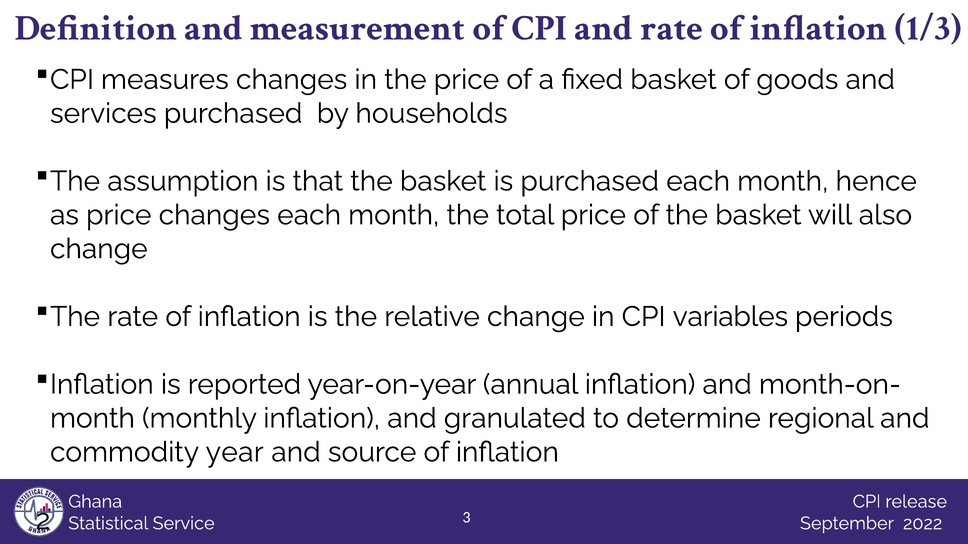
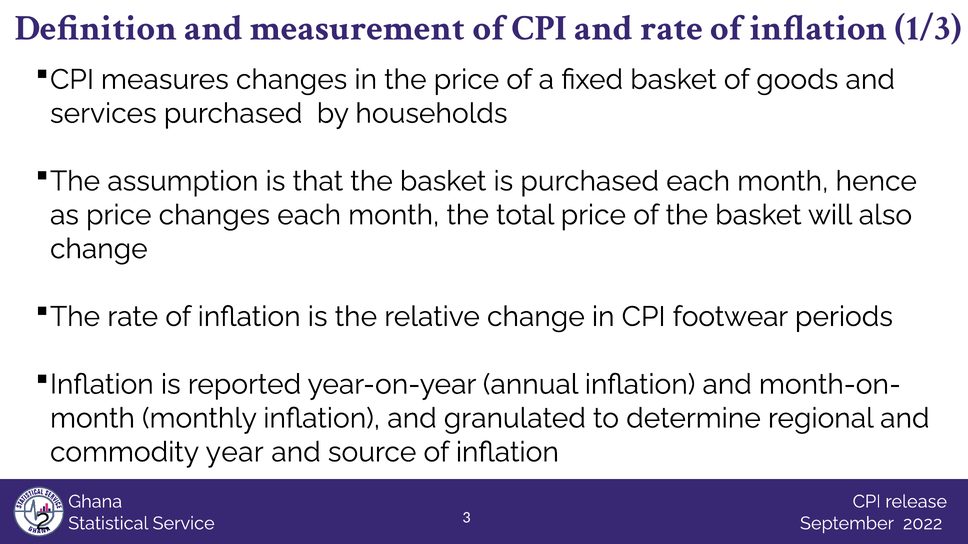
variables: variables -> footwear
